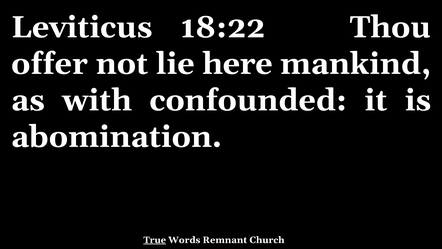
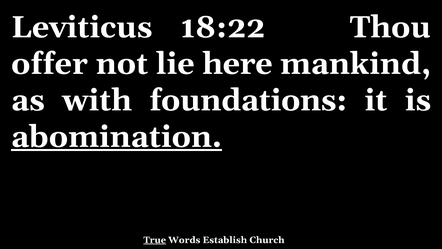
confounded: confounded -> foundations
abomination underline: none -> present
Remnant: Remnant -> Establish
